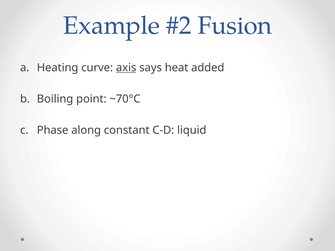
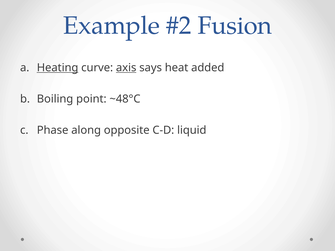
Heating underline: none -> present
~70°C: ~70°C -> ~48°C
constant: constant -> opposite
